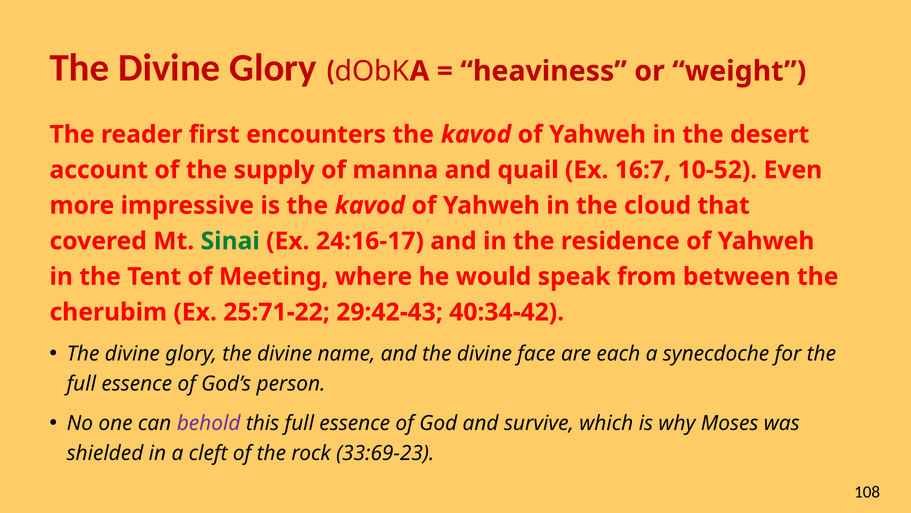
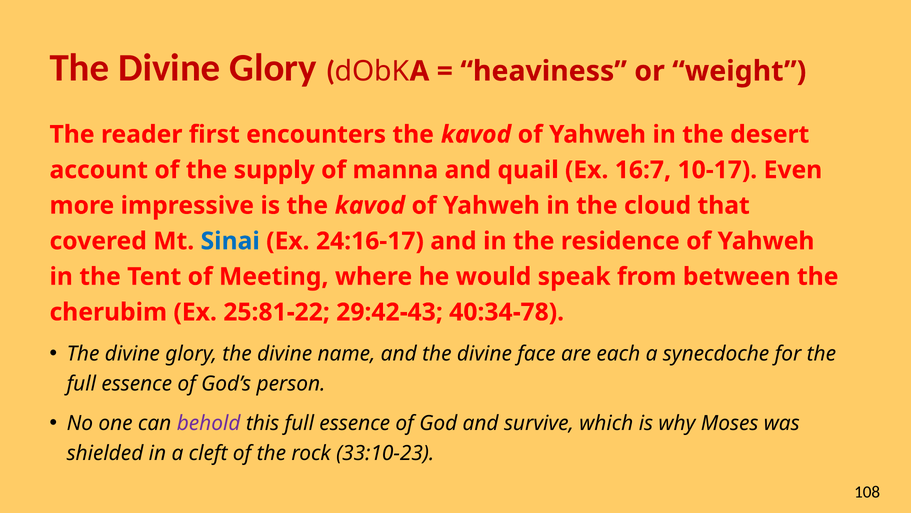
10-52: 10-52 -> 10-17
Sinai colour: green -> blue
25:71-22: 25:71-22 -> 25:81-22
40:34-42: 40:34-42 -> 40:34-78
33:69-23: 33:69-23 -> 33:10-23
